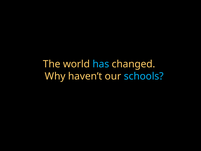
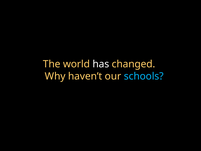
has colour: light blue -> white
